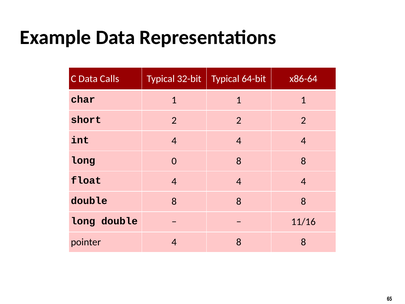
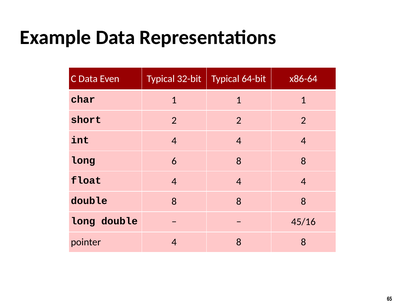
Calls: Calls -> Even
0: 0 -> 6
11/16: 11/16 -> 45/16
